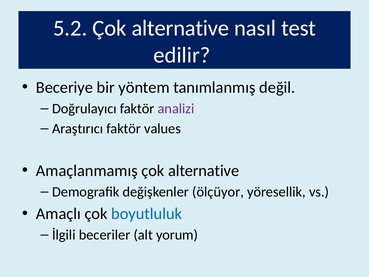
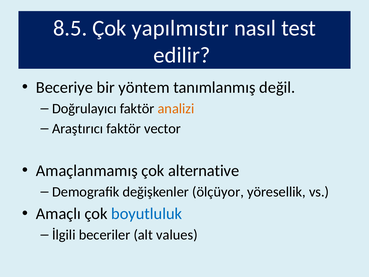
5.2: 5.2 -> 8.5
alternative at (180, 28): alternative -> yapılmıstır
analizi colour: purple -> orange
values: values -> vector
yorum: yorum -> values
